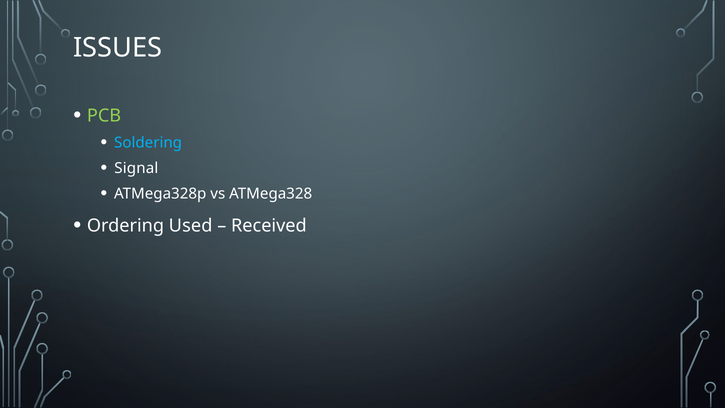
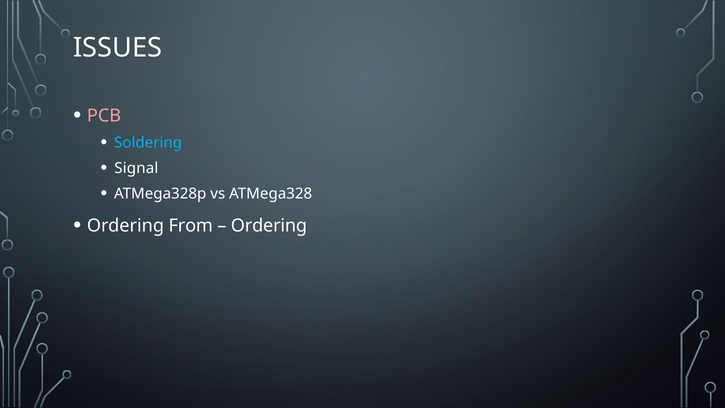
PCB colour: light green -> pink
Used: Used -> From
Received at (269, 226): Received -> Ordering
